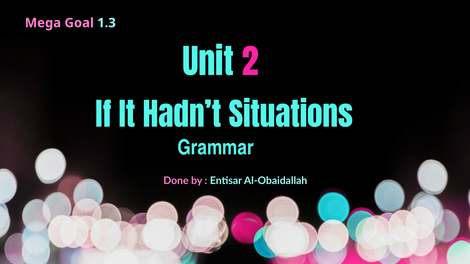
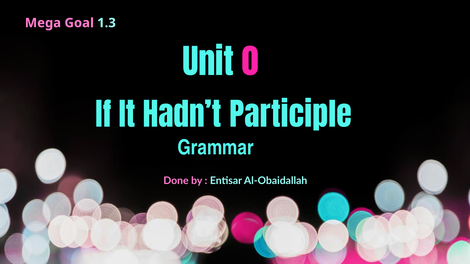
2: 2 -> 0
Situations: Situations -> Participle
